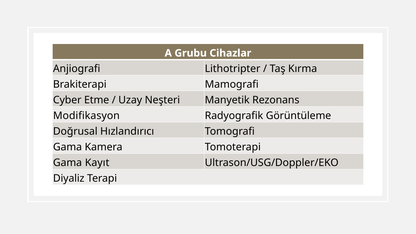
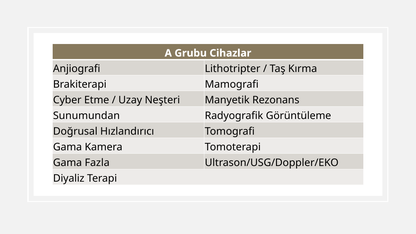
Modifikasyon: Modifikasyon -> Sunumundan
Kayıt: Kayıt -> Fazla
